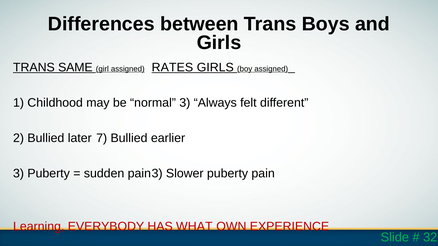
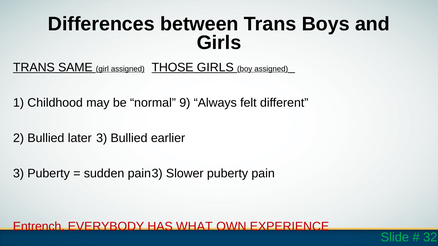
RATES: RATES -> THOSE
normal 3: 3 -> 9
later 7: 7 -> 3
Learning: Learning -> Entrench
